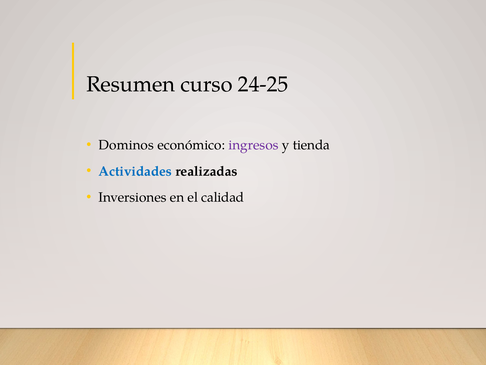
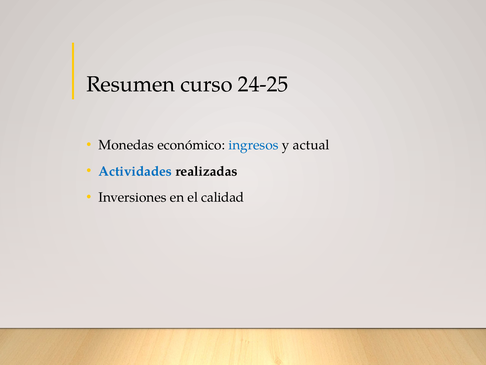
Dominos: Dominos -> Monedas
ingresos colour: purple -> blue
tienda: tienda -> actual
